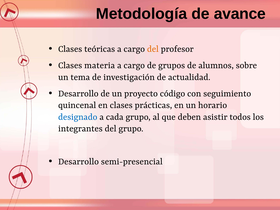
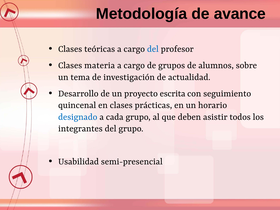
del at (153, 49) colour: orange -> blue
código: código -> escrita
Desarrollo at (79, 161): Desarrollo -> Usabilidad
